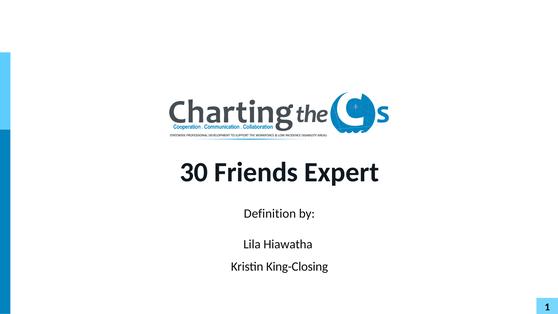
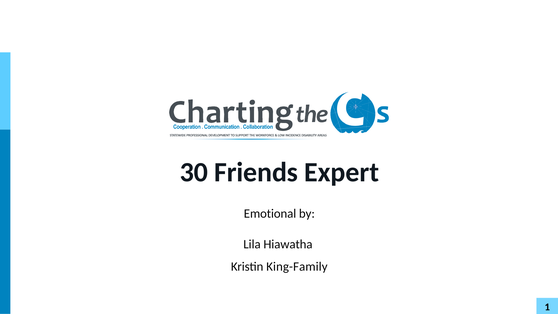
Definition: Definition -> Emotional
King-Closing: King-Closing -> King-Family
